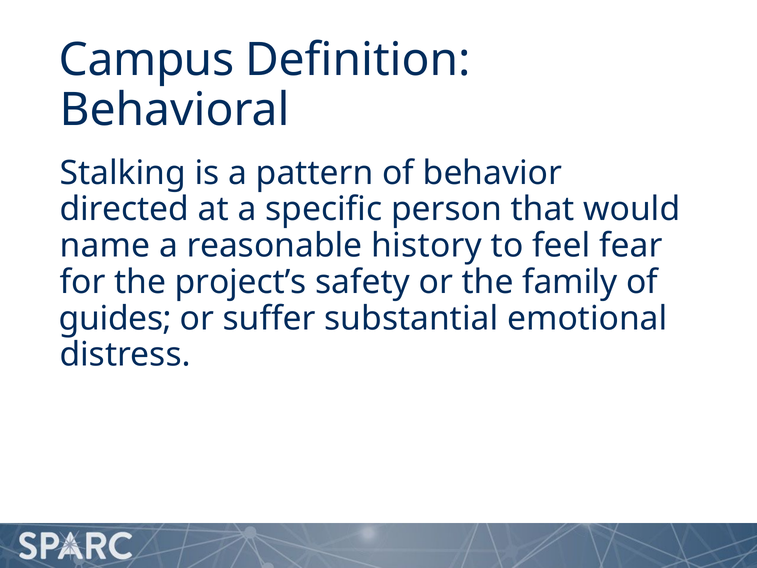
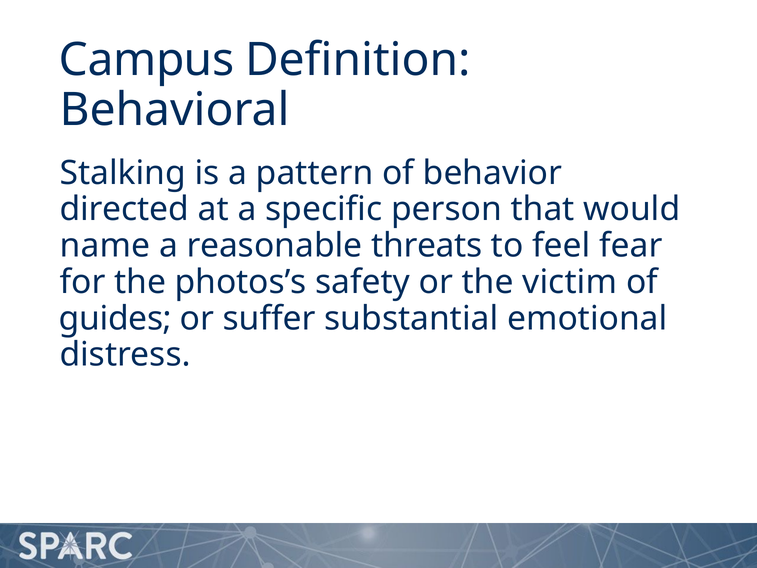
history: history -> threats
project’s: project’s -> photos’s
family: family -> victim
